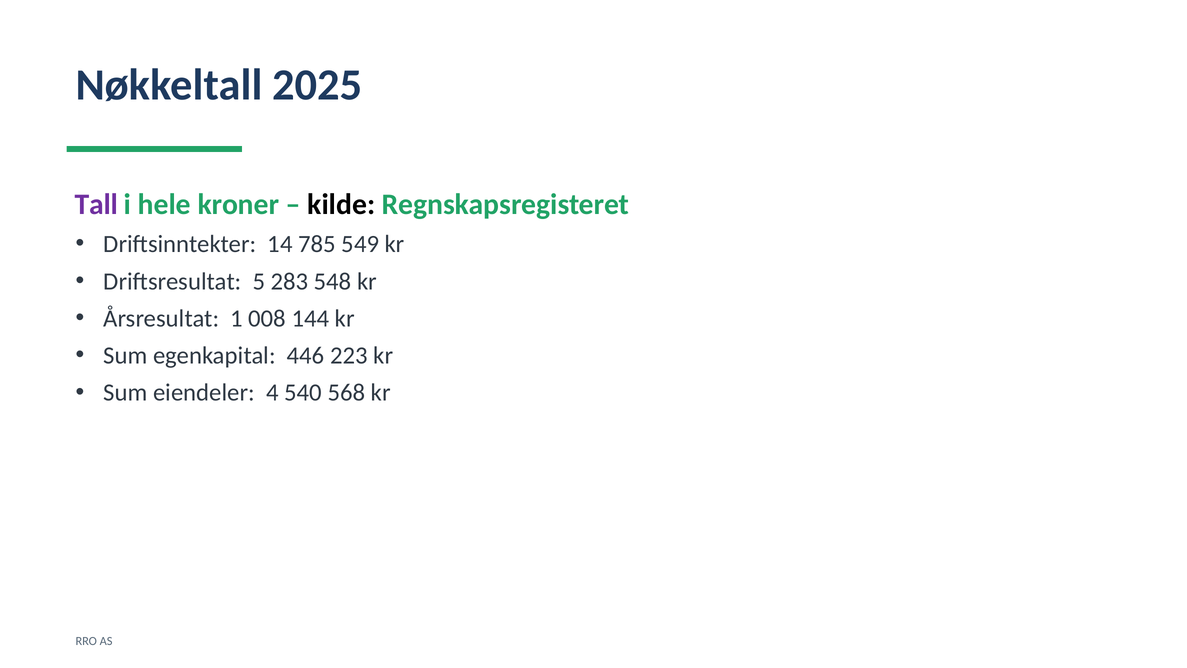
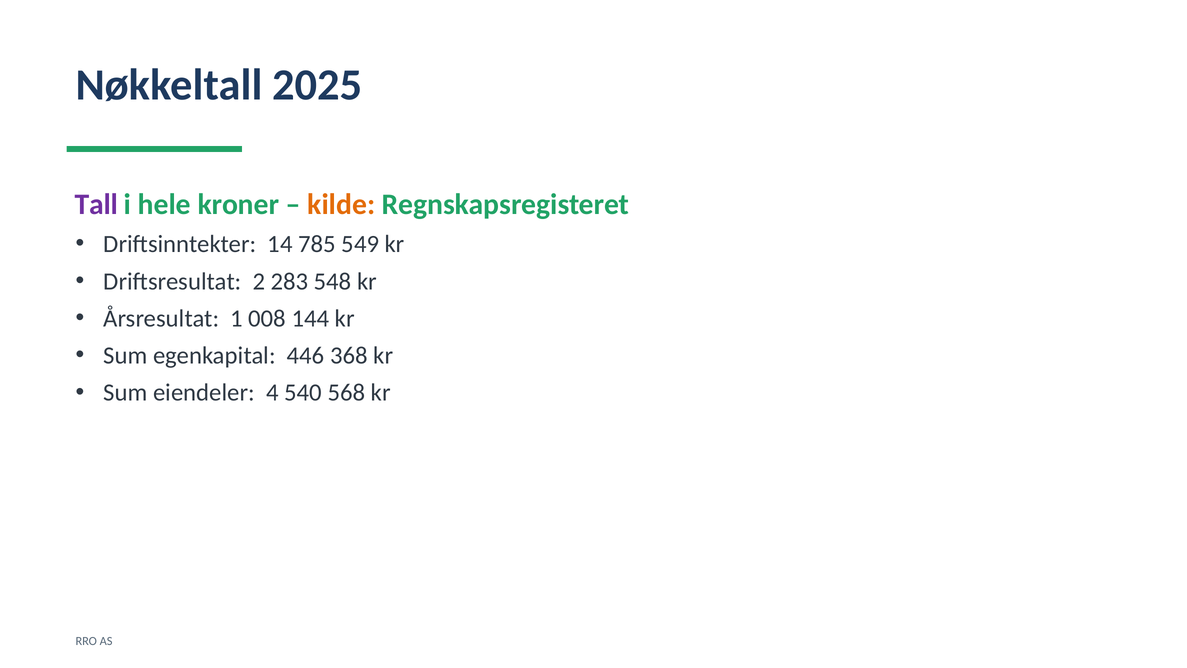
kilde colour: black -> orange
5: 5 -> 2
223: 223 -> 368
